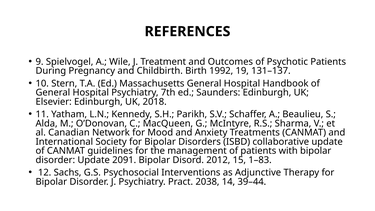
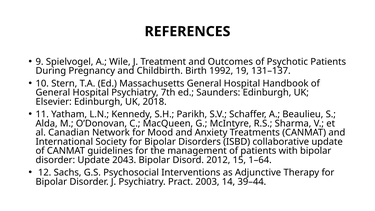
2091: 2091 -> 2043
1–83: 1–83 -> 1–64
2038: 2038 -> 2003
